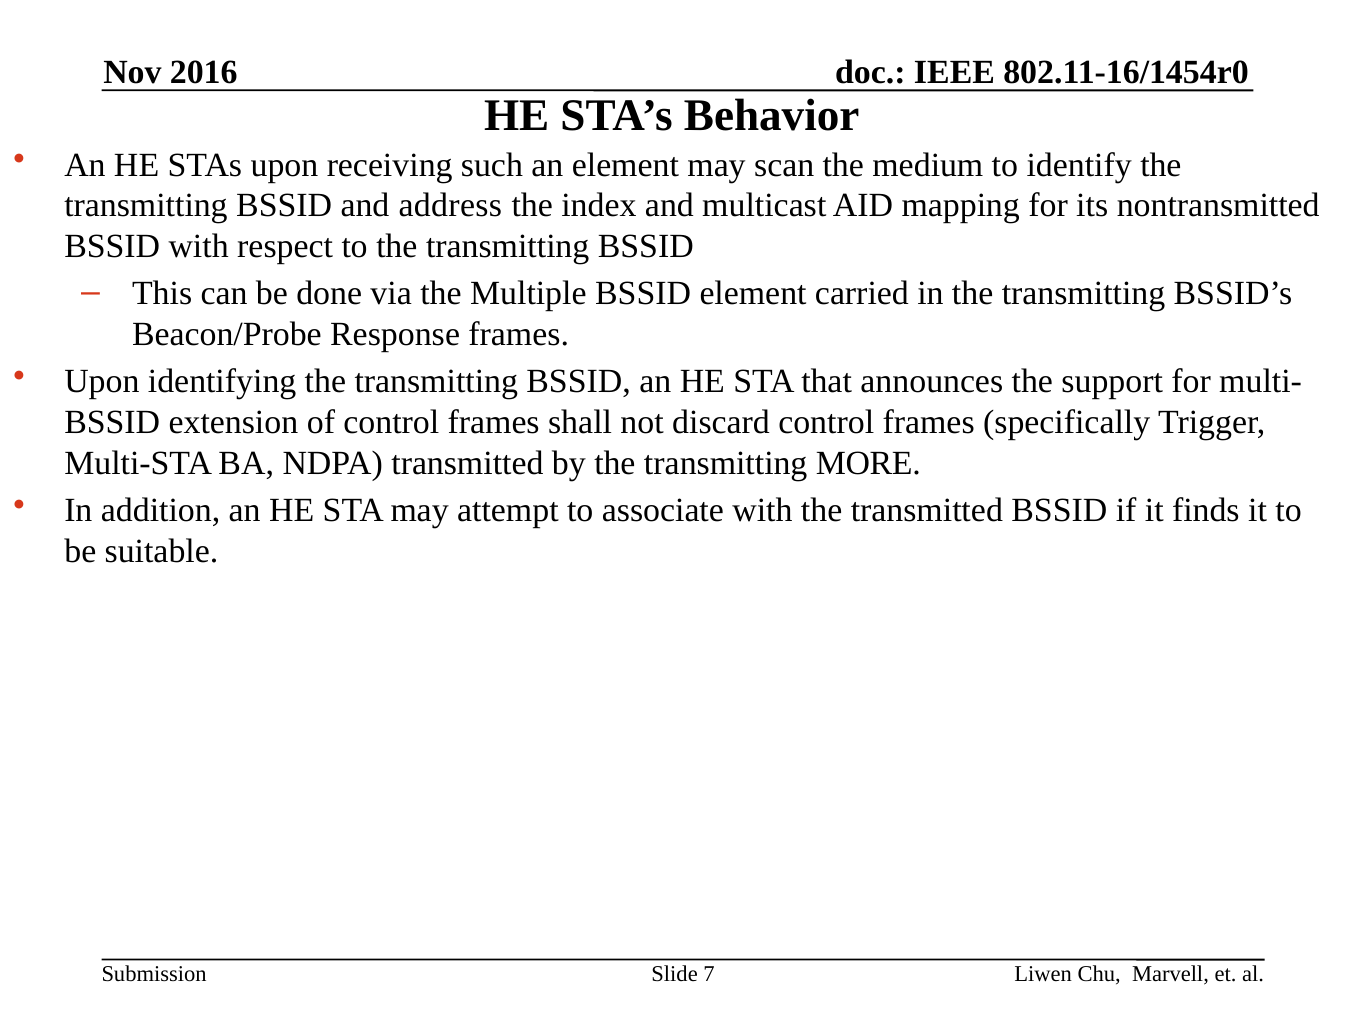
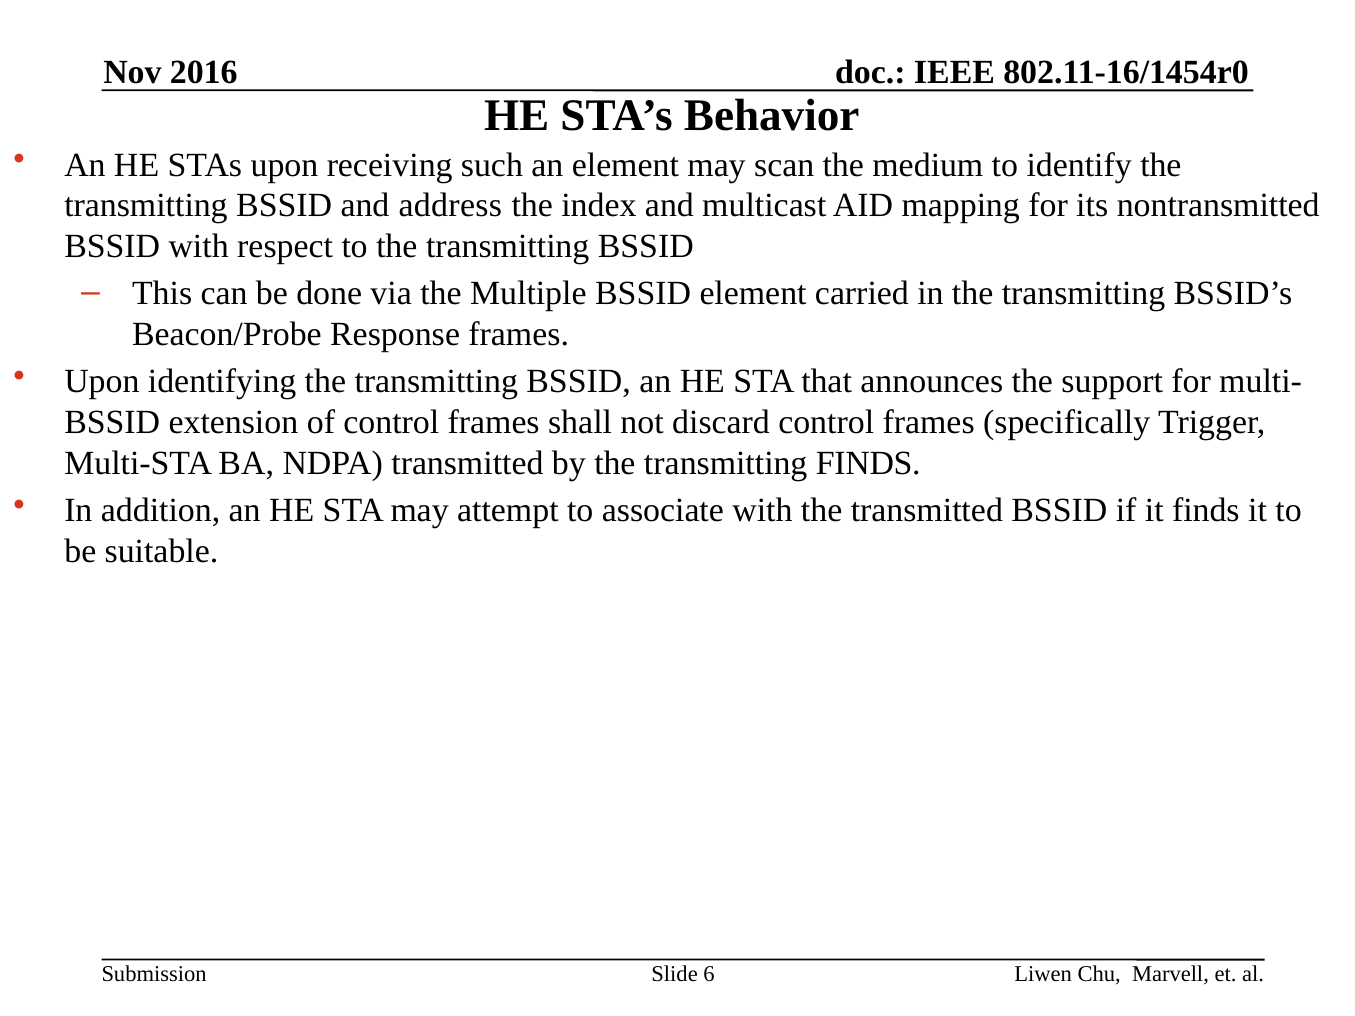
transmitting MORE: MORE -> FINDS
7: 7 -> 6
